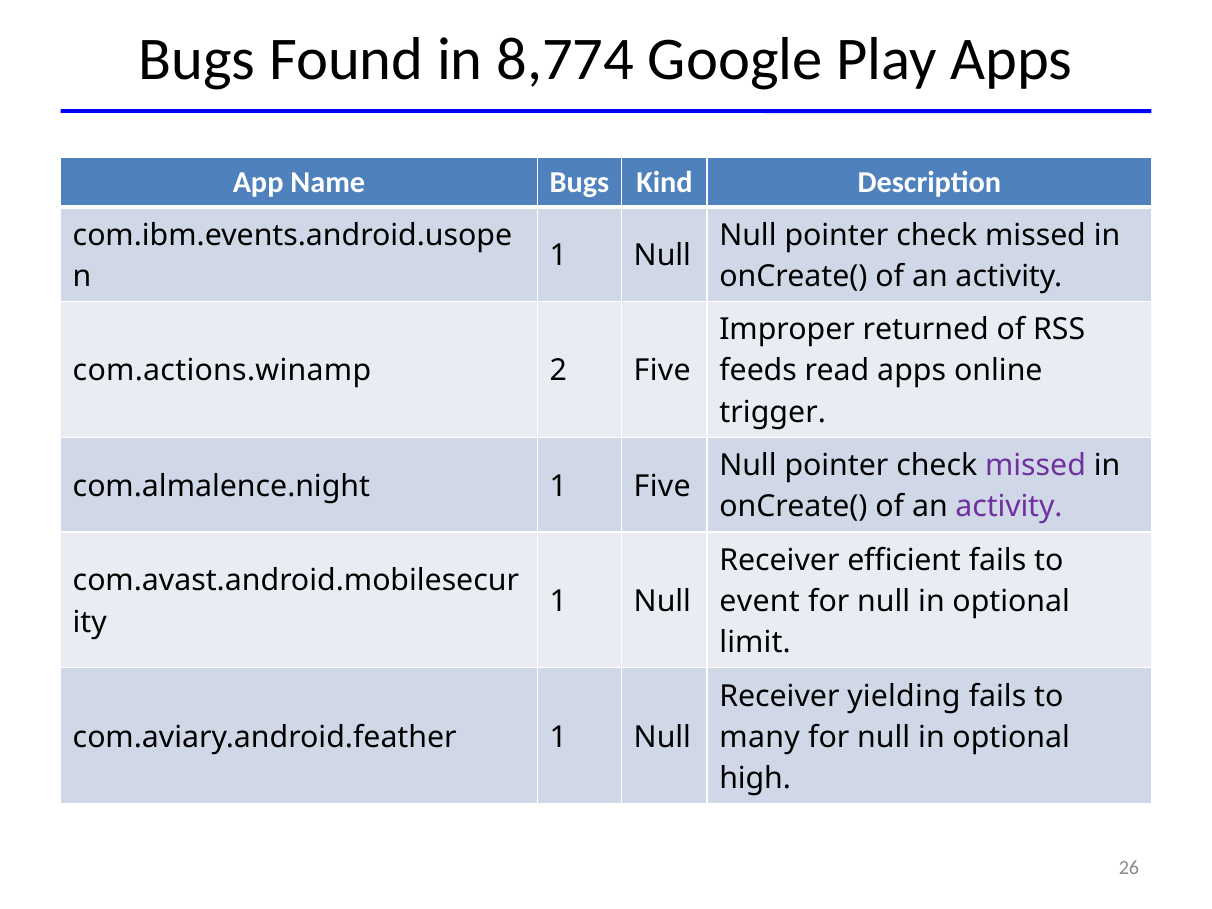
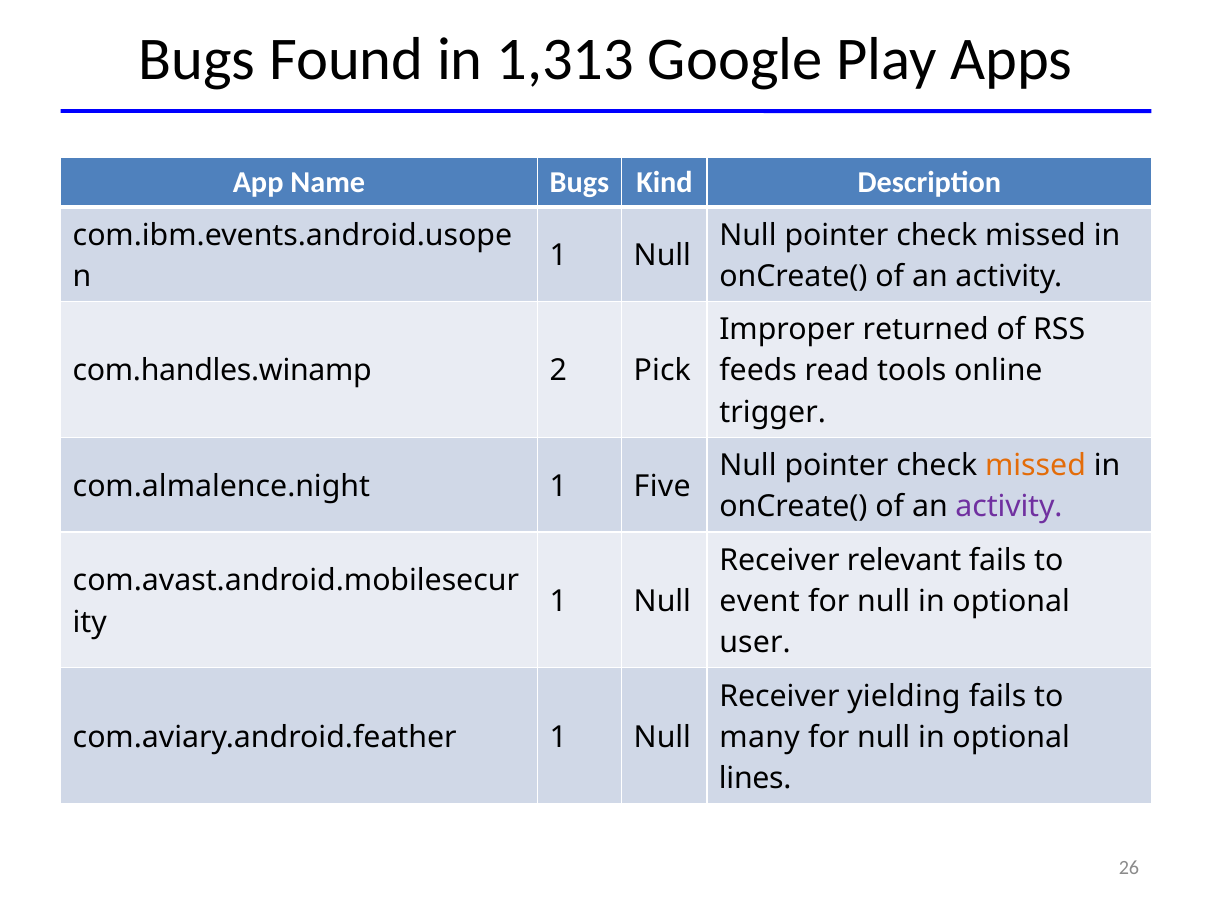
8,774: 8,774 -> 1,313
com.actions.winamp: com.actions.winamp -> com.handles.winamp
2 Five: Five -> Pick
read apps: apps -> tools
missed at (1036, 466) colour: purple -> orange
efficient: efficient -> relevant
limit: limit -> user
high: high -> lines
